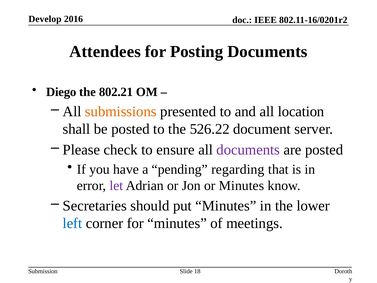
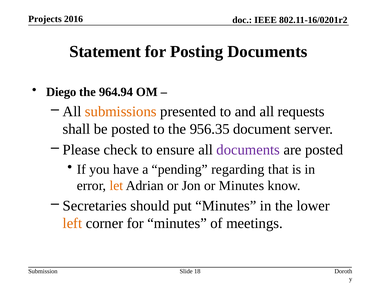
Develop: Develop -> Projects
Attendees: Attendees -> Statement
802.21: 802.21 -> 964.94
location: location -> requests
526.22: 526.22 -> 956.35
let colour: purple -> orange
left colour: blue -> orange
